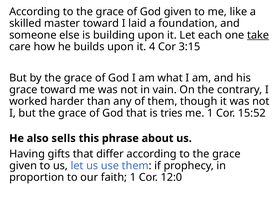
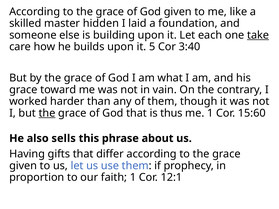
master toward: toward -> hidden
4: 4 -> 5
3:15: 3:15 -> 3:40
the at (47, 113) underline: none -> present
tries: tries -> thus
15:52: 15:52 -> 15:60
12:0: 12:0 -> 12:1
